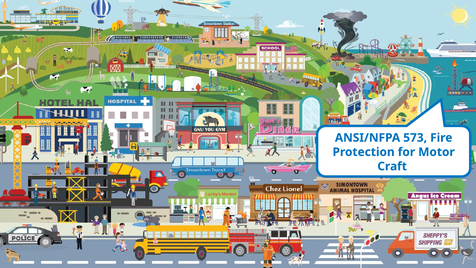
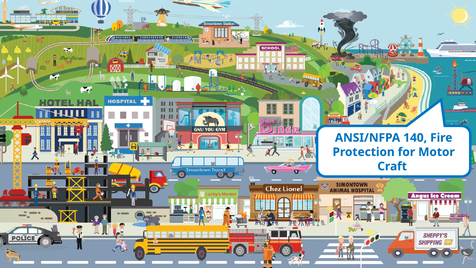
573: 573 -> 140
